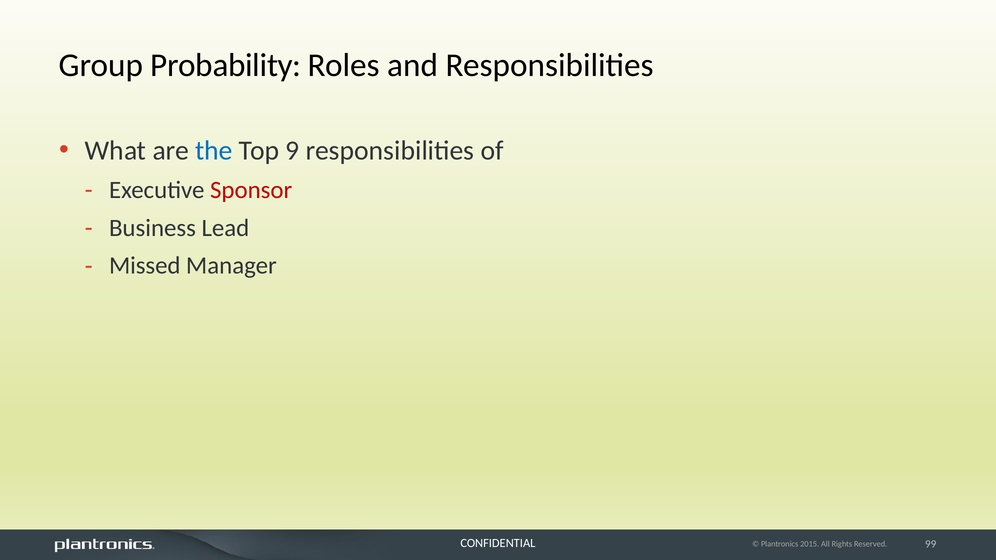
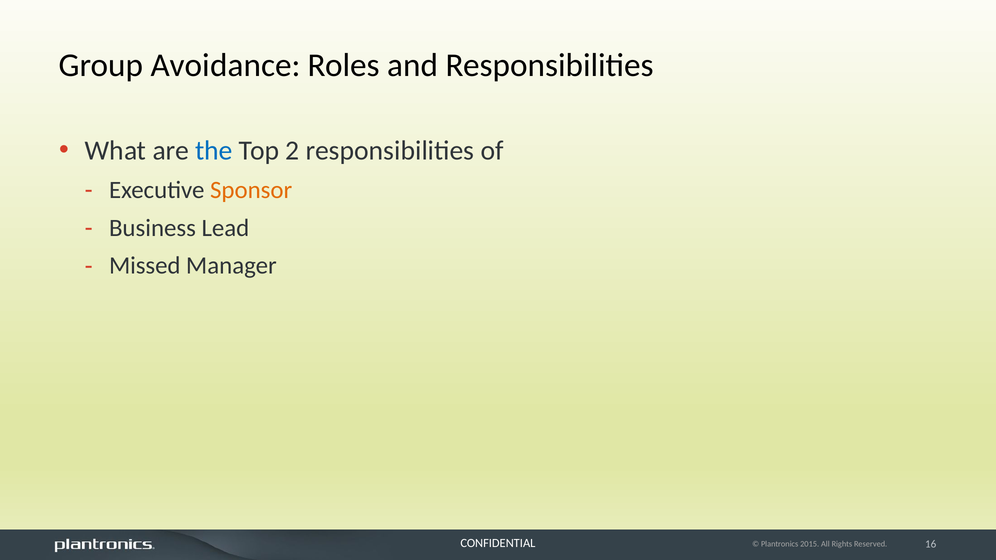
Probability: Probability -> Avoidance
9: 9 -> 2
Sponsor colour: red -> orange
99: 99 -> 16
